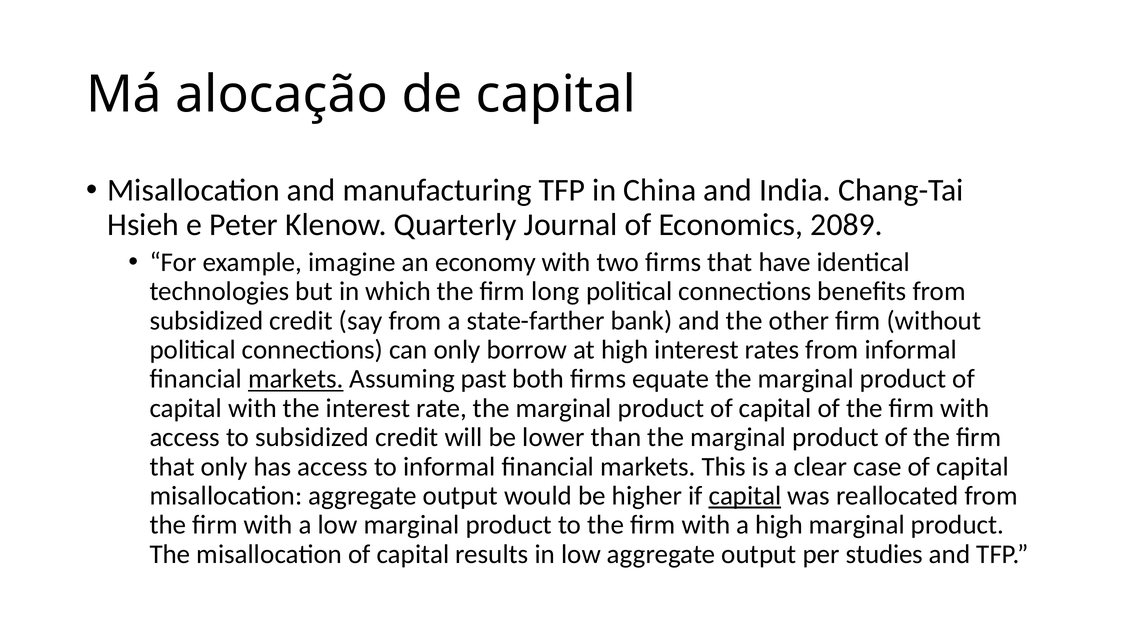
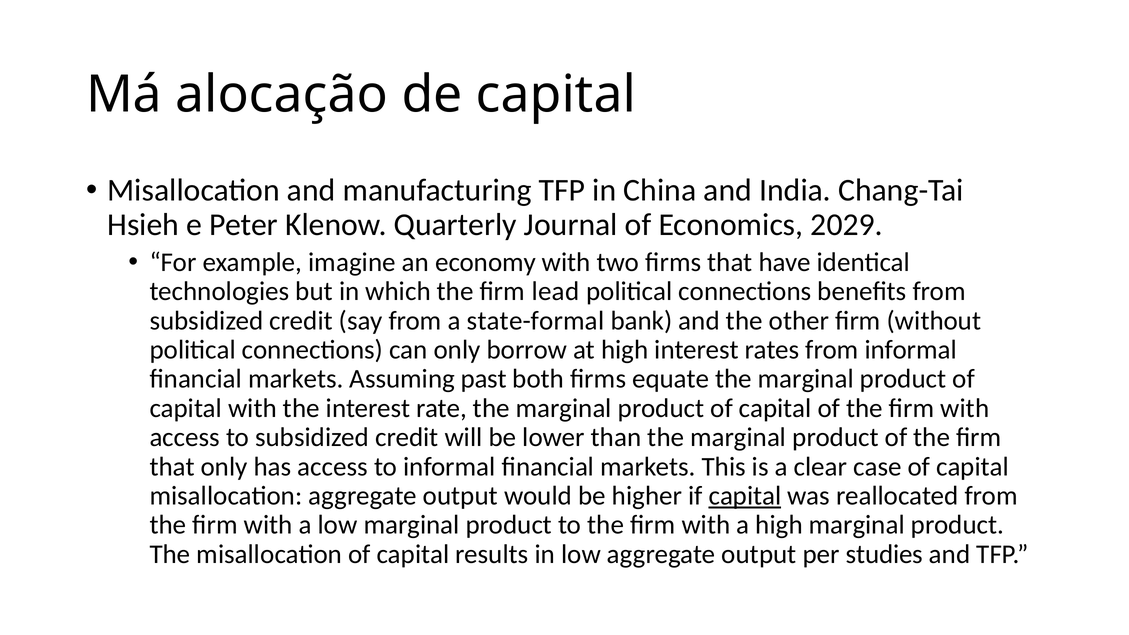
2089: 2089 -> 2029
long: long -> lead
state-farther: state-farther -> state-formal
markets at (296, 379) underline: present -> none
